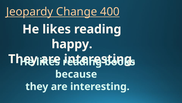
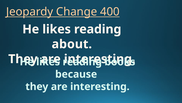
happy: happy -> about
